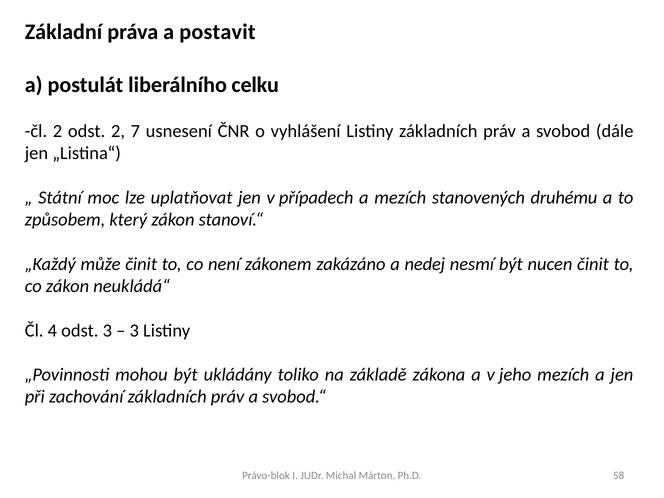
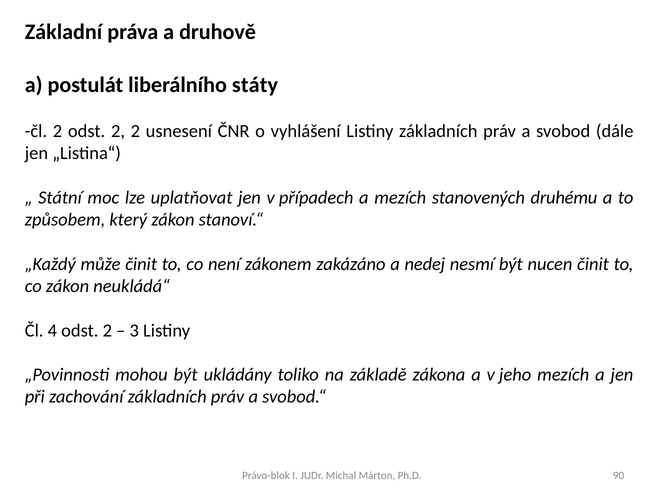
postavit: postavit -> druhově
celku: celku -> státy
2 7: 7 -> 2
4 odst 3: 3 -> 2
58: 58 -> 90
